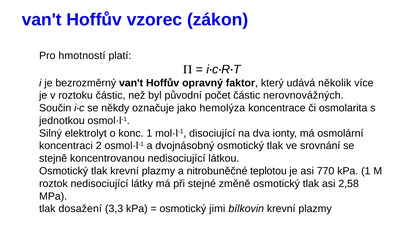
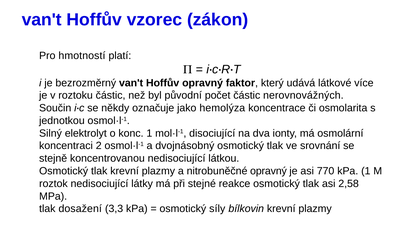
několik: několik -> látkové
nitrobuněčné teplotou: teplotou -> opravný
změně: změně -> reakce
jimi: jimi -> síly
